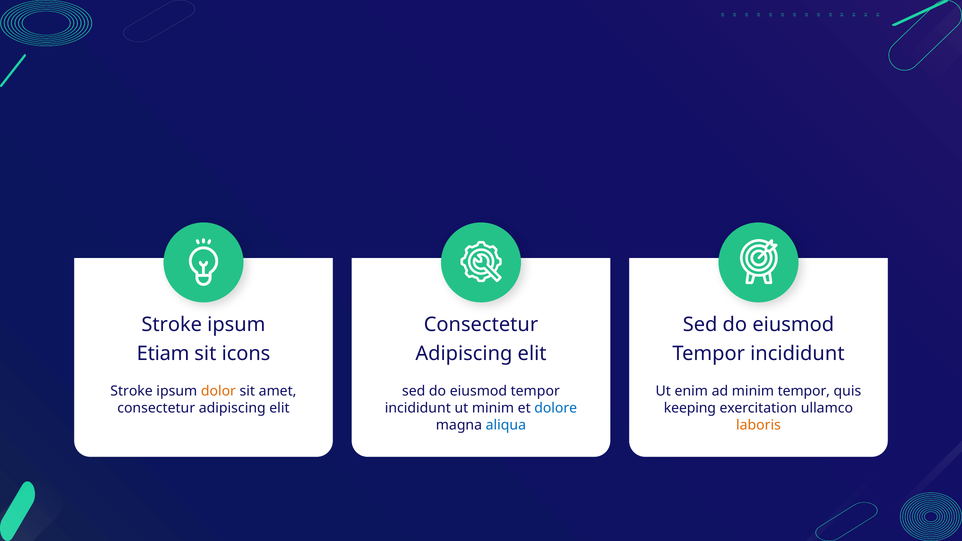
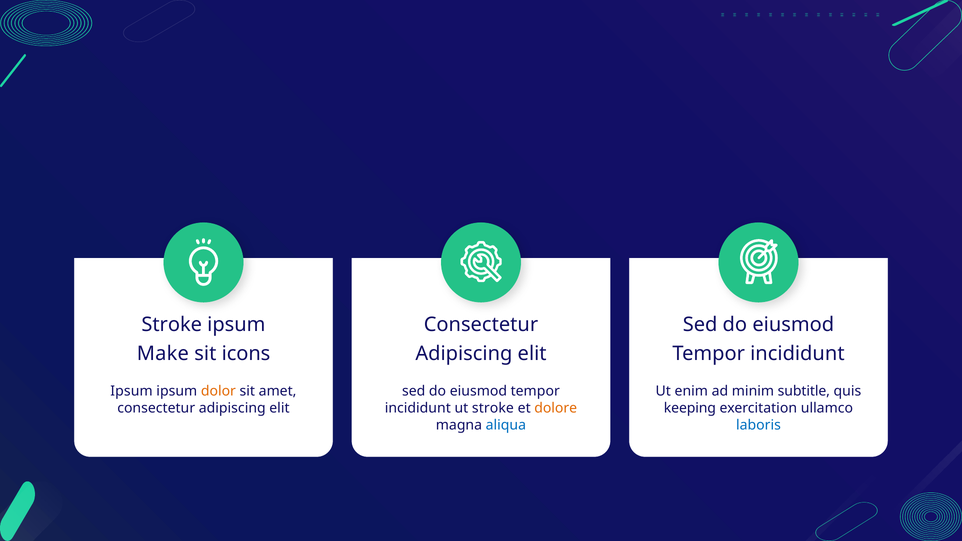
Etiam: Etiam -> Make
Stroke at (132, 391): Stroke -> Ipsum
minim tempor: tempor -> subtitle
ut minim: minim -> stroke
dolore colour: blue -> orange
laboris colour: orange -> blue
